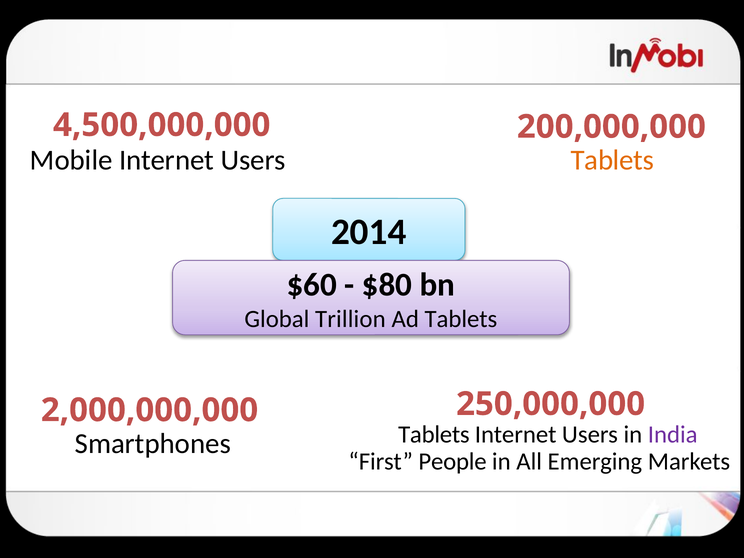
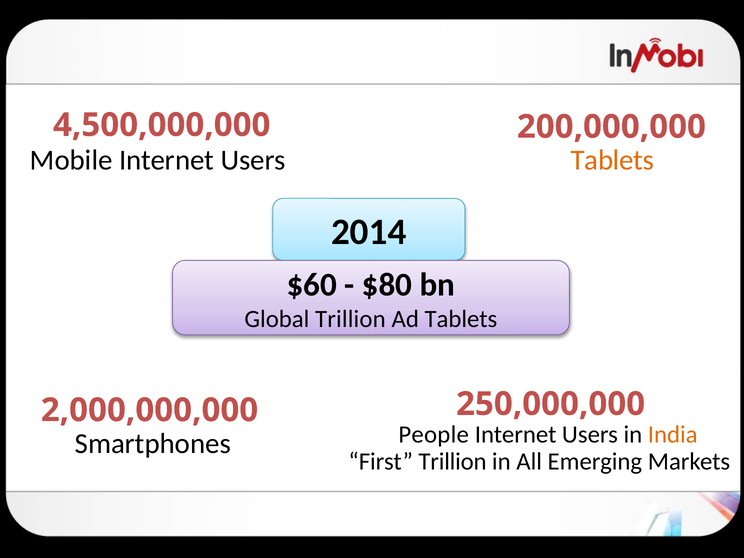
Tablets at (434, 434): Tablets -> People
India colour: purple -> orange
First People: People -> Trillion
